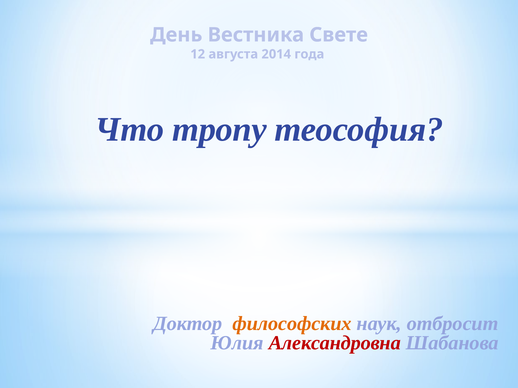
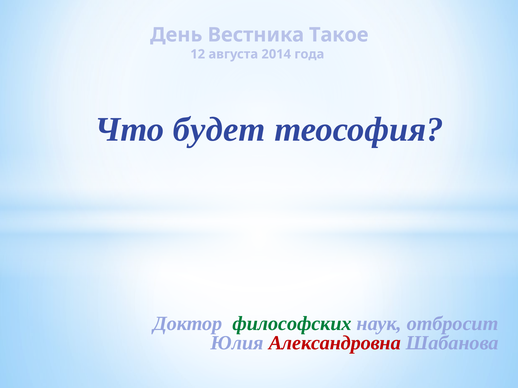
Свете: Свете -> Такое
тропу: тропу -> будет
философских colour: orange -> green
